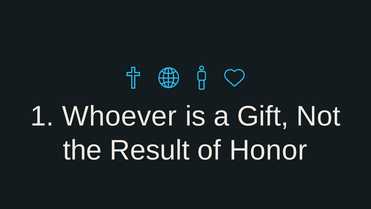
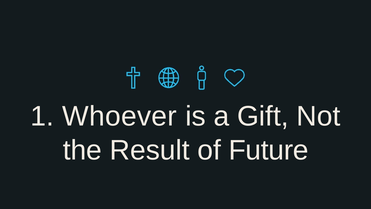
Honor: Honor -> Future
